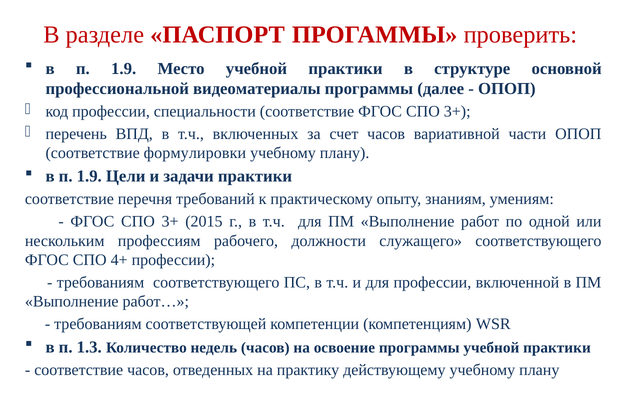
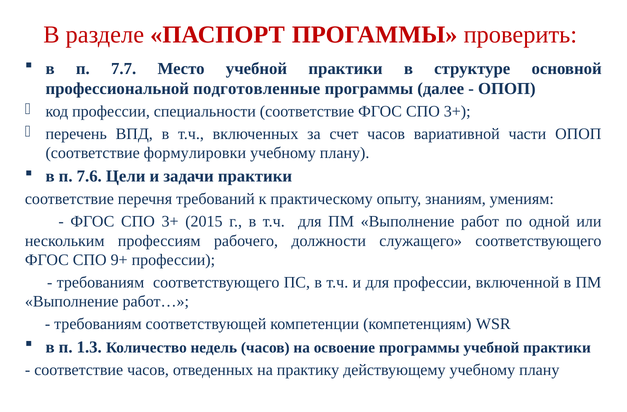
1.9 at (124, 69): 1.9 -> 7.7
видеоматериалы: видеоматериалы -> подготовленные
1.9 at (89, 176): 1.9 -> 7.6
4+: 4+ -> 9+
